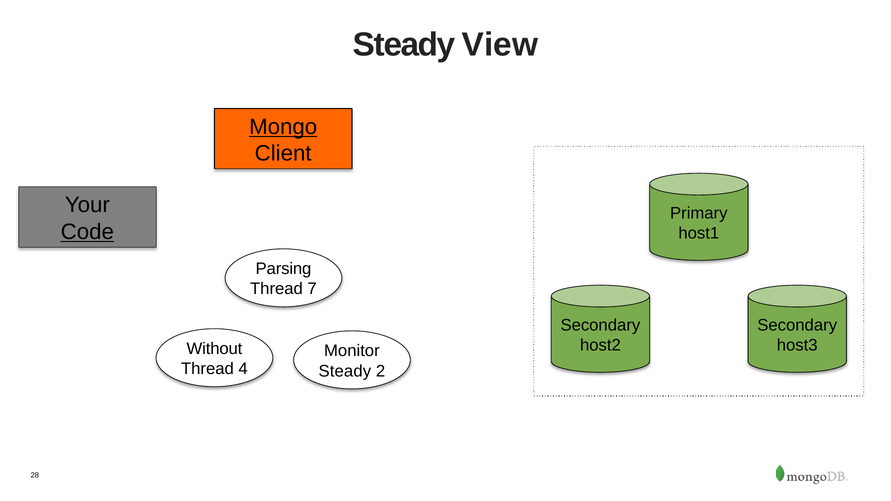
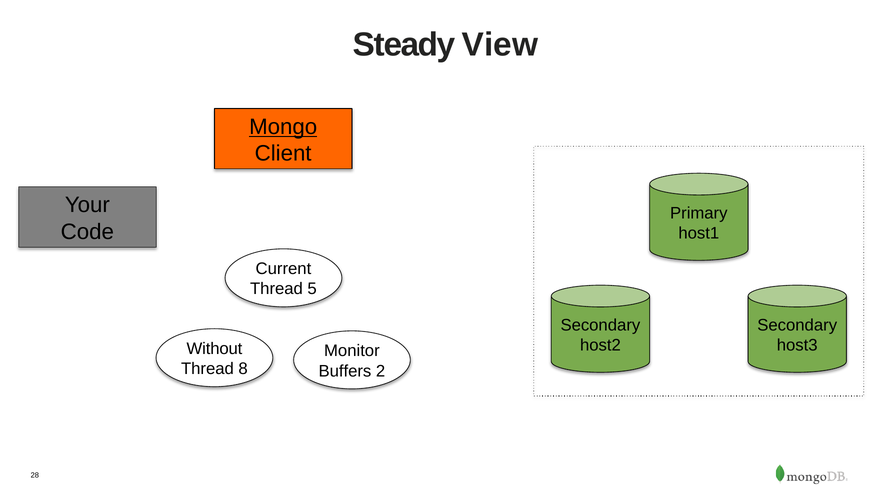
Code underline: present -> none
Parsing: Parsing -> Current
7: 7 -> 5
4: 4 -> 8
Steady at (345, 371): Steady -> Buffers
